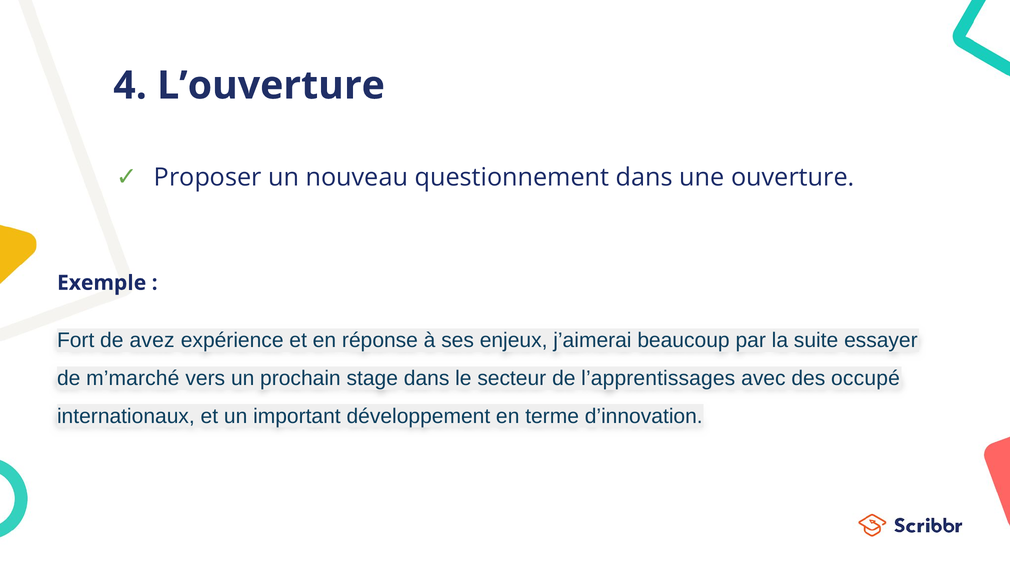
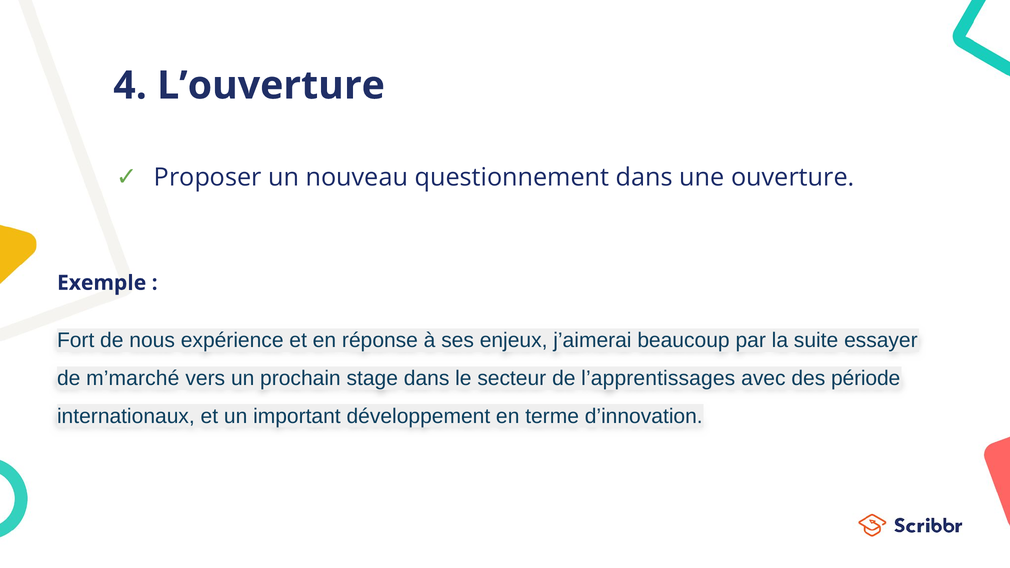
avez: avez -> nous
occupé: occupé -> période
